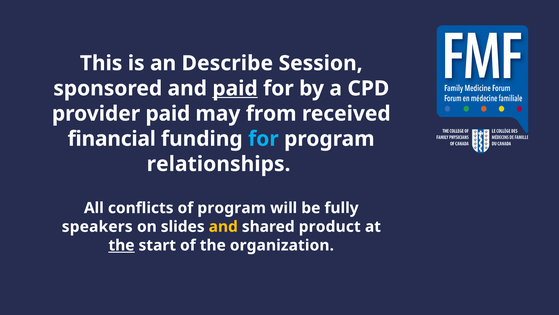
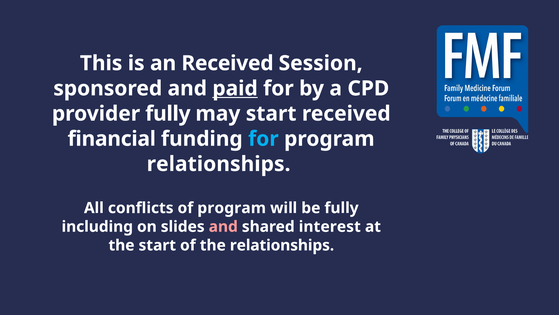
an Describe: Describe -> Received
provider paid: paid -> fully
may from: from -> start
speakers: speakers -> including
and at (223, 226) colour: yellow -> pink
product: product -> interest
the at (121, 245) underline: present -> none
the organization: organization -> relationships
